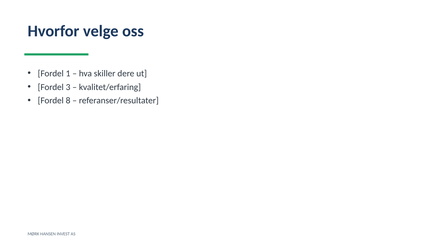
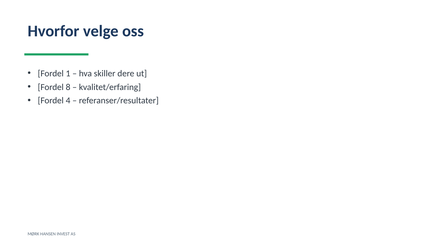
3: 3 -> 8
8: 8 -> 4
